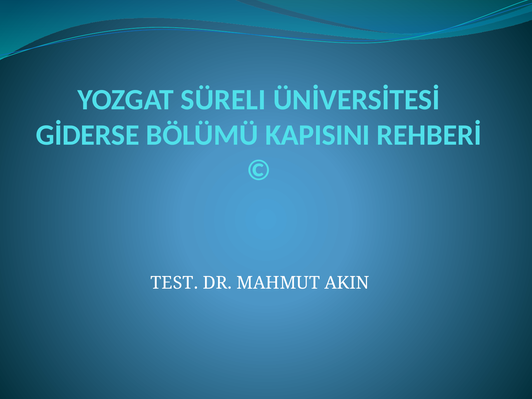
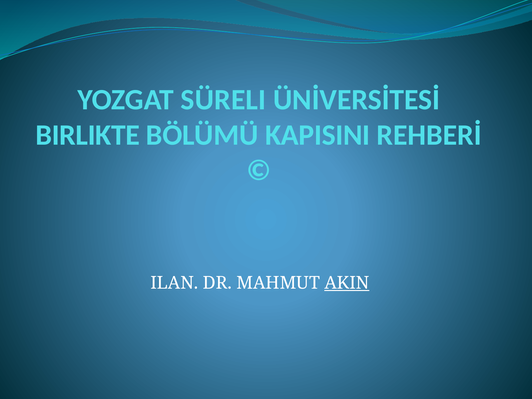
GİDERSE: GİDERSE -> BIRLIKTE
TEST: TEST -> ILAN
AKIN underline: none -> present
